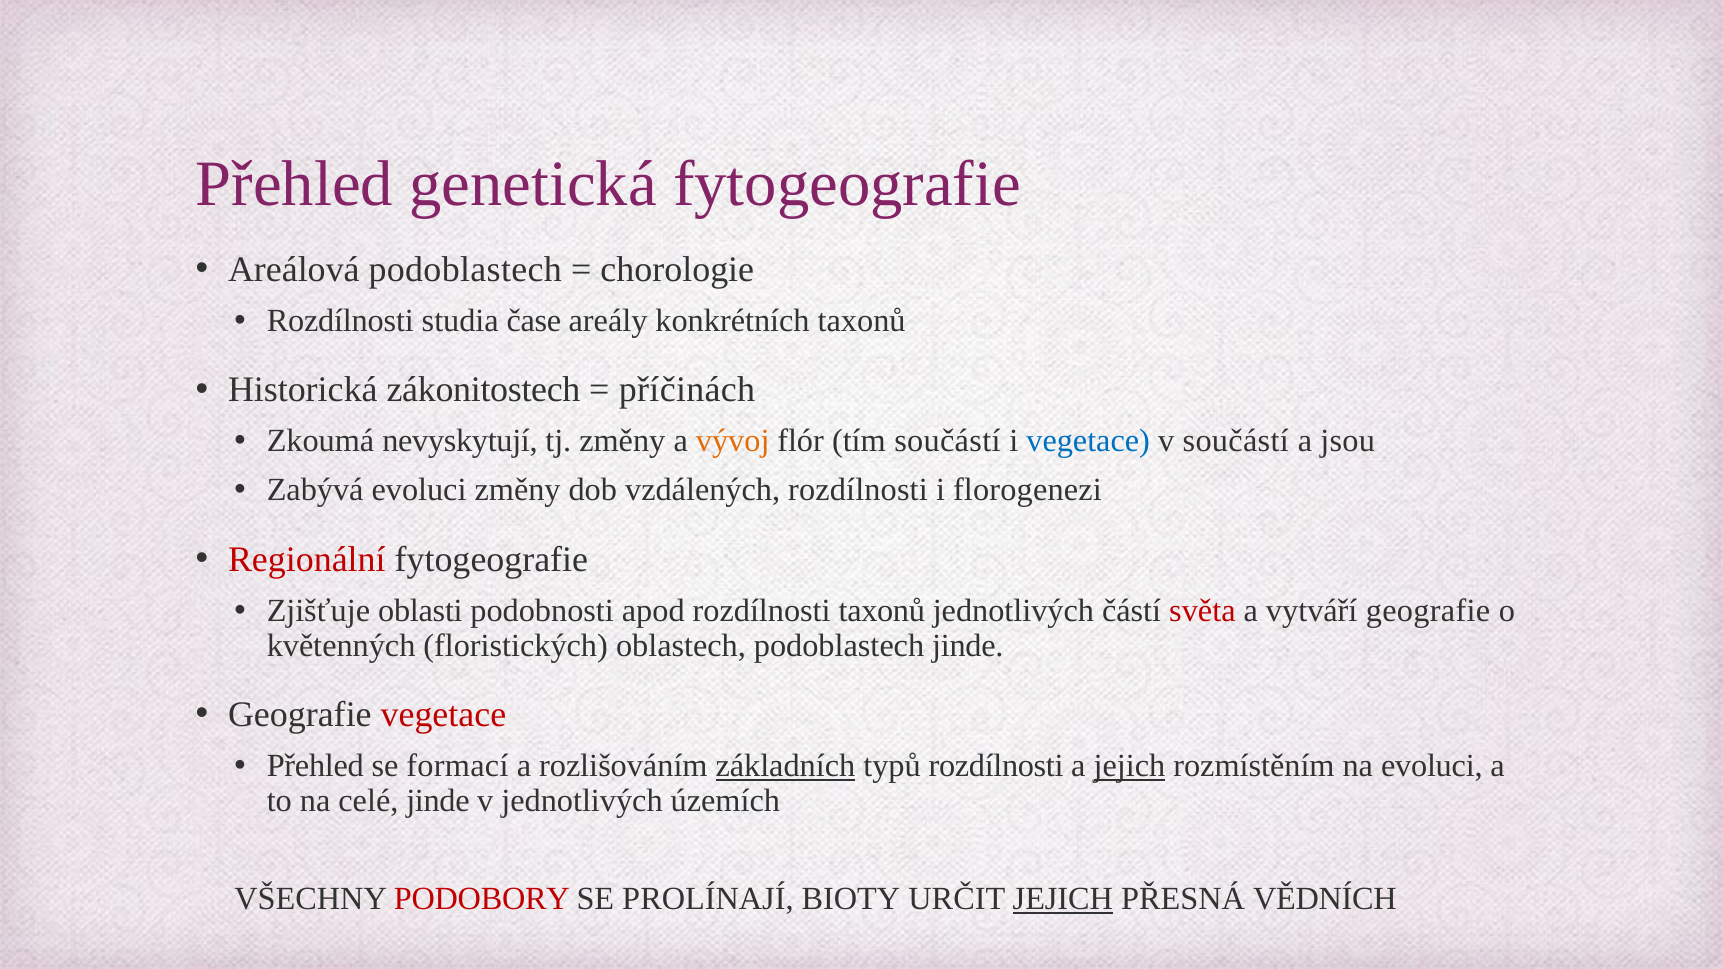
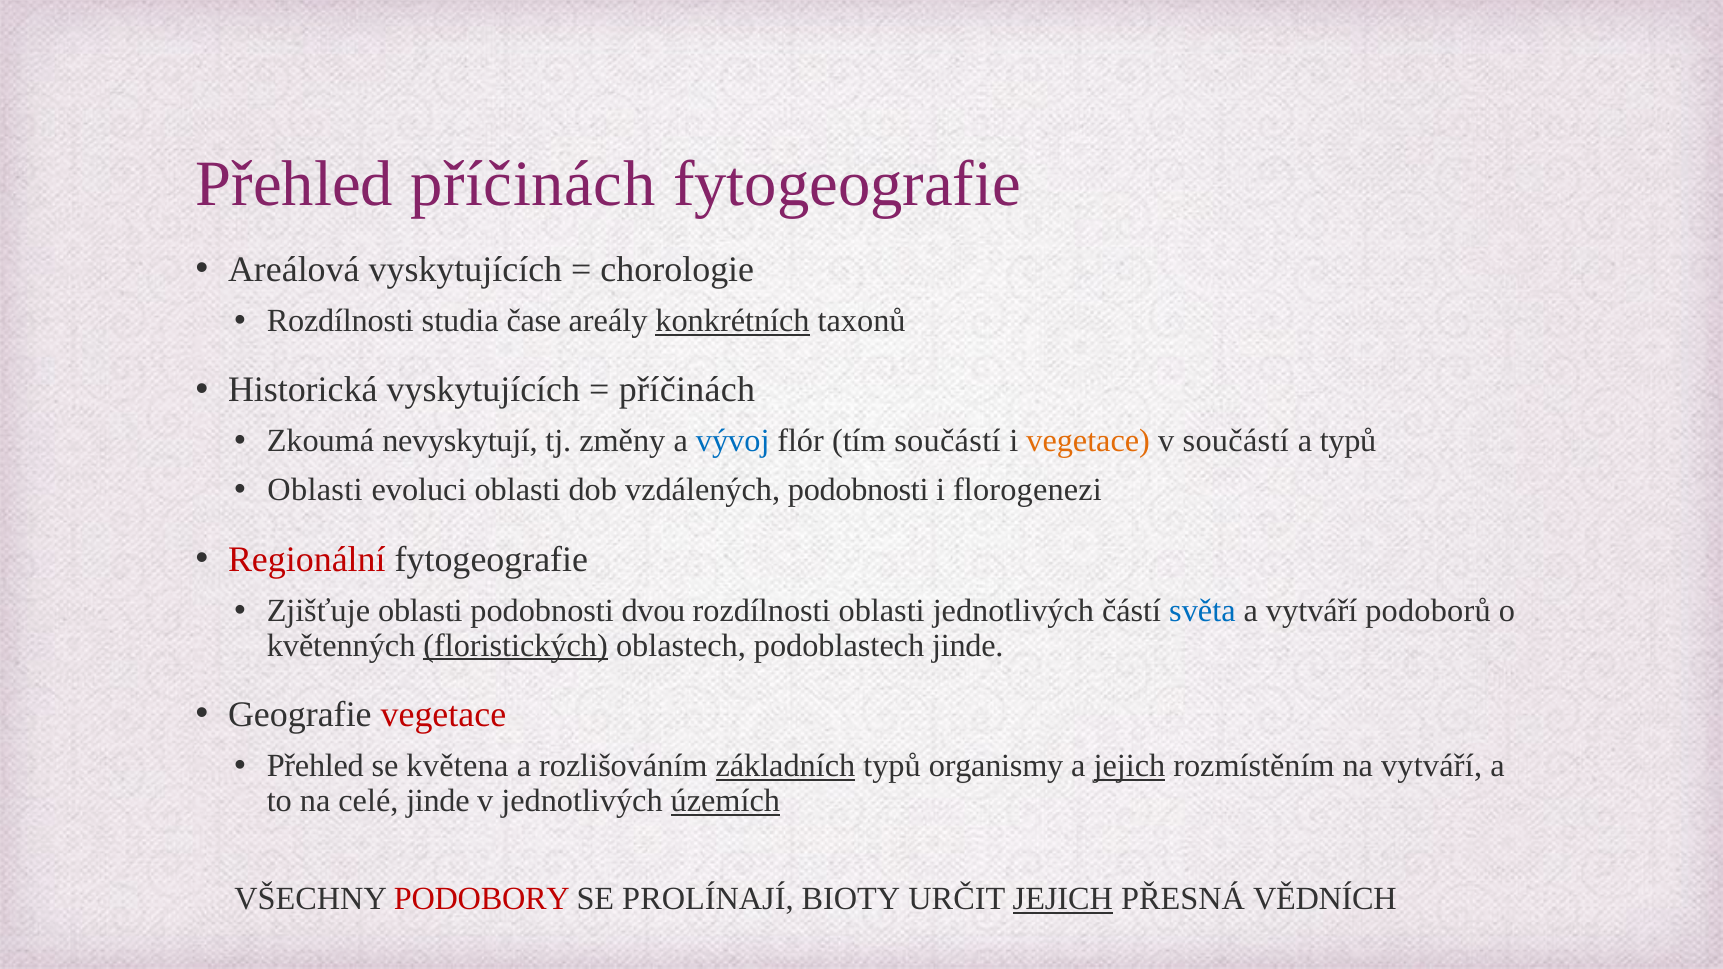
Přehled genetická: genetická -> příčinách
Areálová podoblastech: podoblastech -> vyskytujících
konkrétních underline: none -> present
Historická zákonitostech: zákonitostech -> vyskytujících
vývoj colour: orange -> blue
vegetace at (1088, 441) colour: blue -> orange
a jsou: jsou -> typů
Zabývá at (315, 490): Zabývá -> Oblasti
evoluci změny: změny -> oblasti
vzdálených rozdílnosti: rozdílnosti -> podobnosti
apod: apod -> dvou
rozdílnosti taxonů: taxonů -> oblasti
světa colour: red -> blue
vytváří geografie: geografie -> podoborů
floristických underline: none -> present
formací: formací -> květena
typů rozdílnosti: rozdílnosti -> organismy
na evoluci: evoluci -> vytváří
územích underline: none -> present
